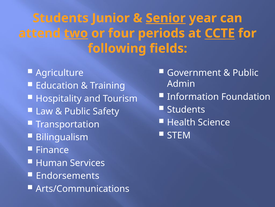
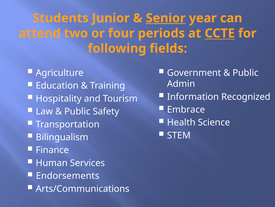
two underline: present -> none
Foundation: Foundation -> Recognized
Students at (186, 109): Students -> Embrace
